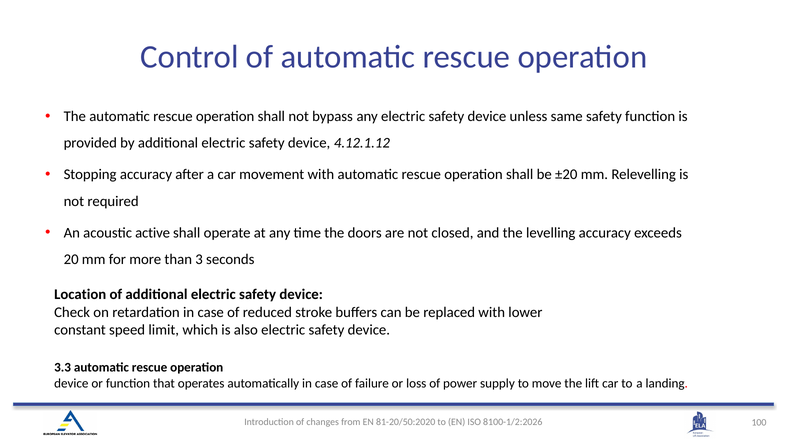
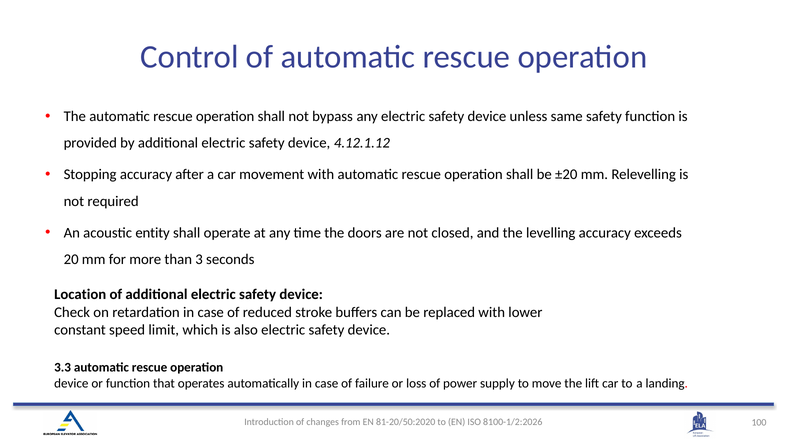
active: active -> entity
